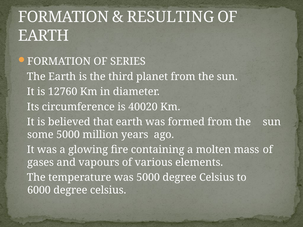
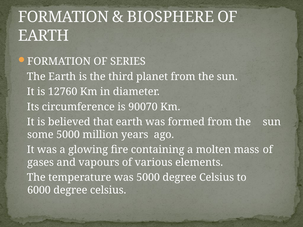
RESULTING: RESULTING -> BIOSPHERE
40020: 40020 -> 90070
